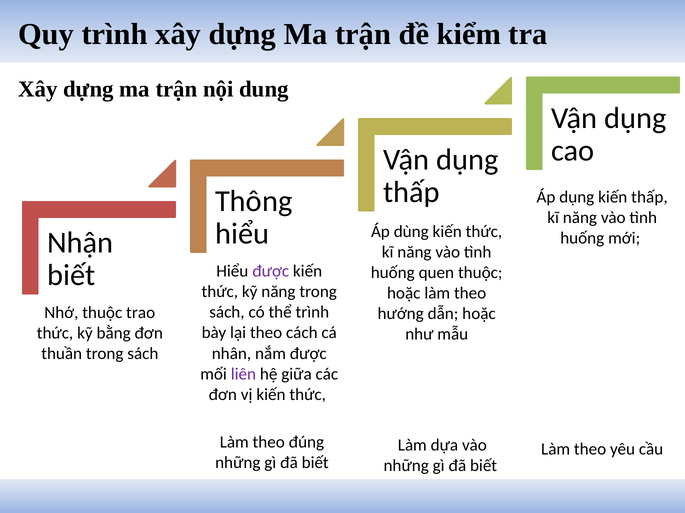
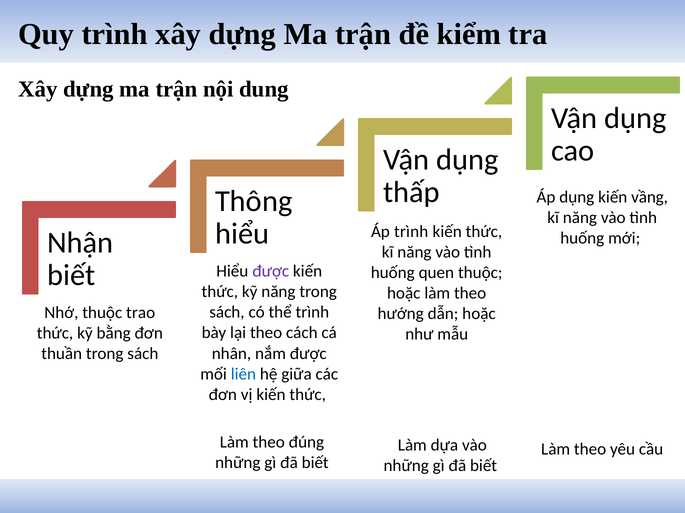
kiến thấp: thấp -> vầng
Áp dùng: dùng -> trình
liên colour: purple -> blue
